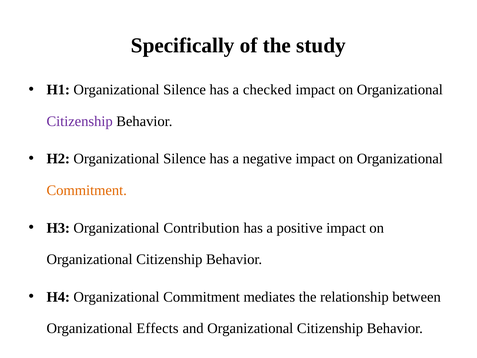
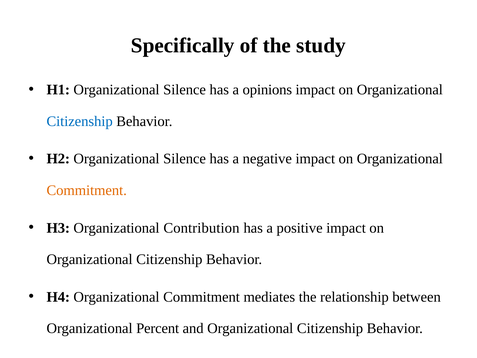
checked: checked -> opinions
Citizenship at (80, 121) colour: purple -> blue
Effects: Effects -> Percent
